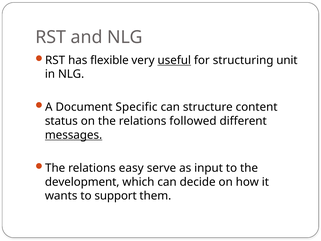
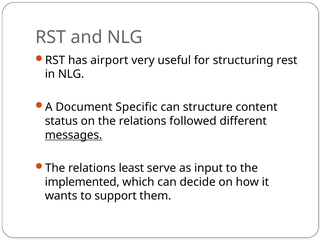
flexible: flexible -> airport
useful underline: present -> none
unit: unit -> rest
easy: easy -> least
development: development -> implemented
